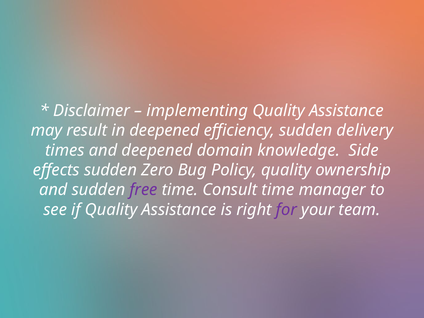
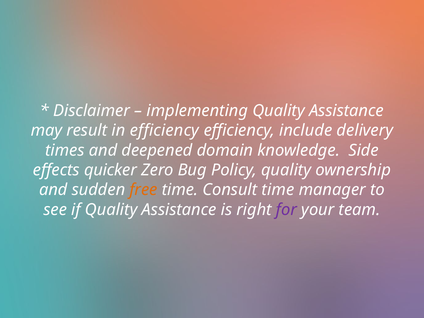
in deepened: deepened -> efficiency
efficiency sudden: sudden -> include
effects sudden: sudden -> quicker
free colour: purple -> orange
